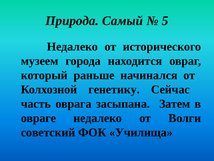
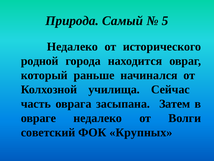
музеем: музеем -> родной
генетику: генетику -> училища
Училища: Училища -> Крупных
